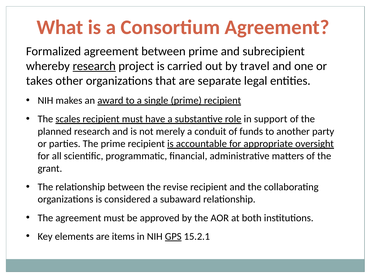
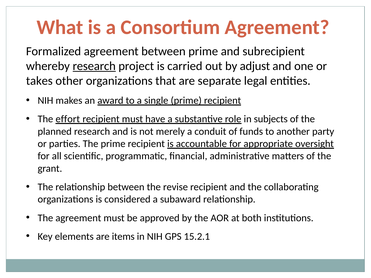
travel: travel -> adjust
scales: scales -> effort
support: support -> subjects
GPS underline: present -> none
